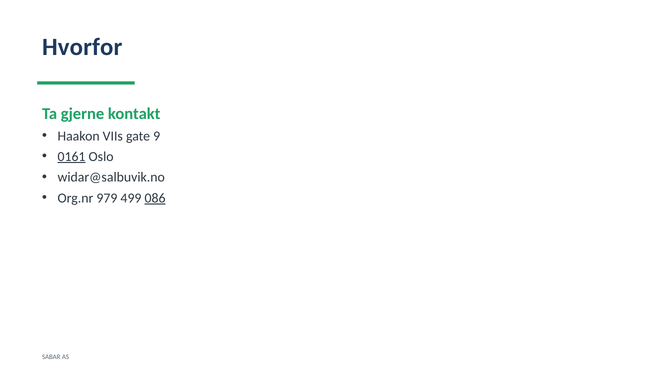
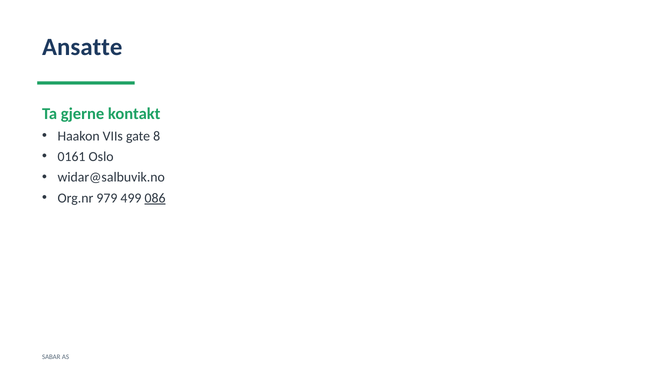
Hvorfor: Hvorfor -> Ansatte
9: 9 -> 8
0161 underline: present -> none
